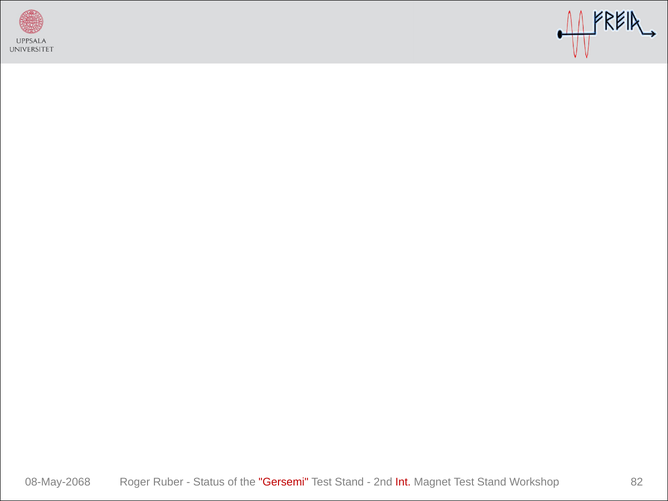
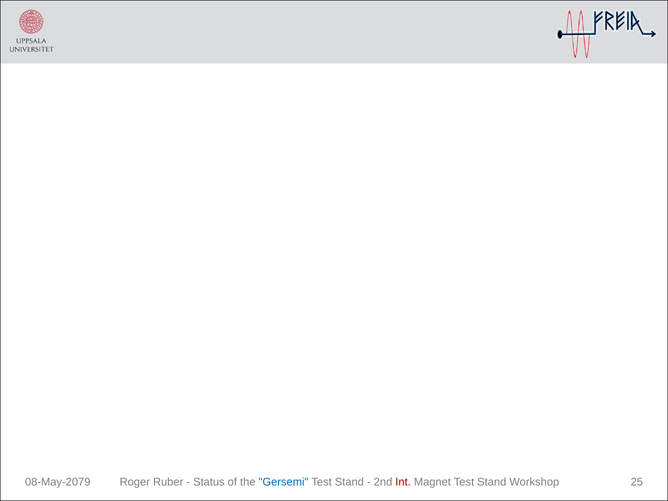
08-May-2068: 08-May-2068 -> 08-May-2079
Gersemi colour: red -> blue
82: 82 -> 25
